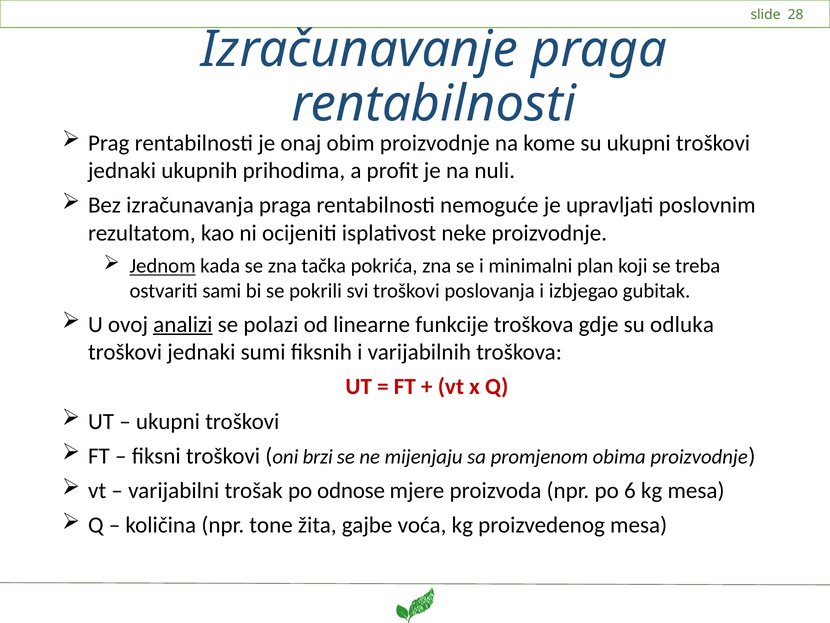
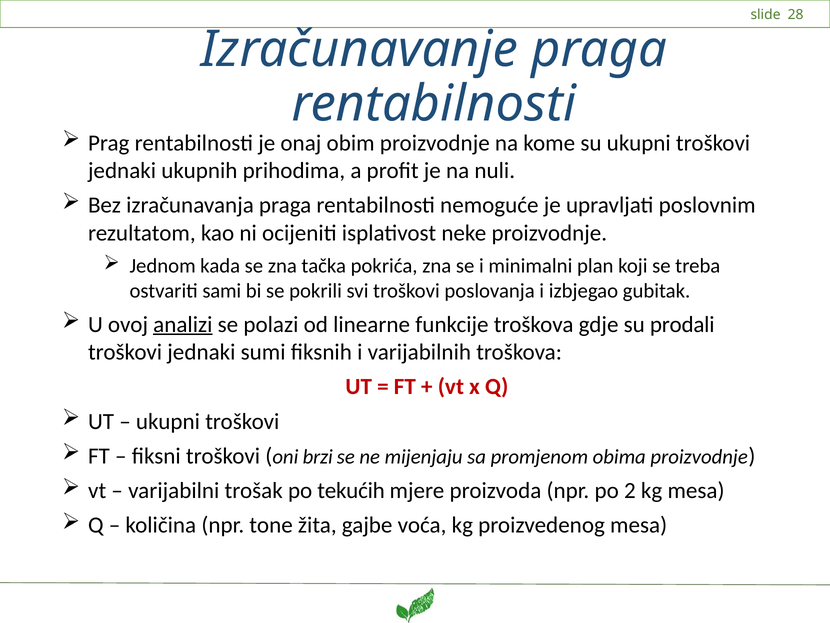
Jednom underline: present -> none
odluka: odluka -> prodali
odnose: odnose -> tekućih
6: 6 -> 2
